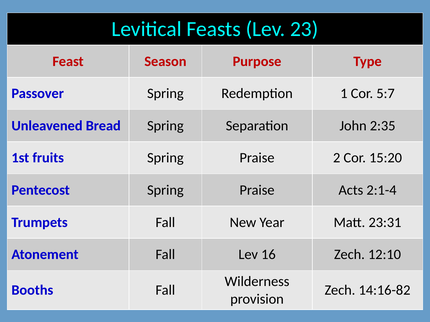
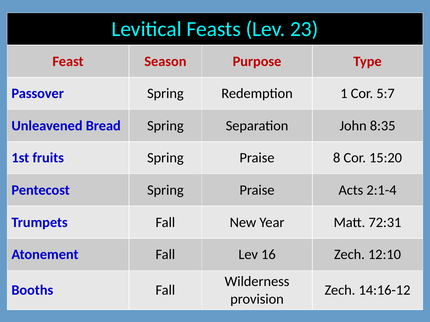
2:35: 2:35 -> 8:35
2: 2 -> 8
23:31: 23:31 -> 72:31
14:16-82: 14:16-82 -> 14:16-12
